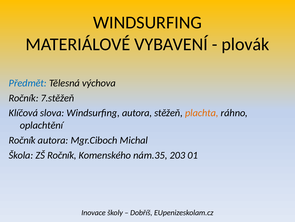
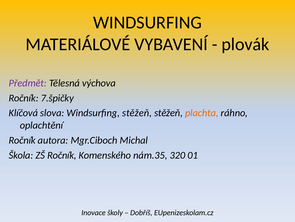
Předmět colour: blue -> purple
7.stěžeň: 7.stěžeň -> 7.špičky
Windsurfing autora: autora -> stěžeň
203: 203 -> 320
